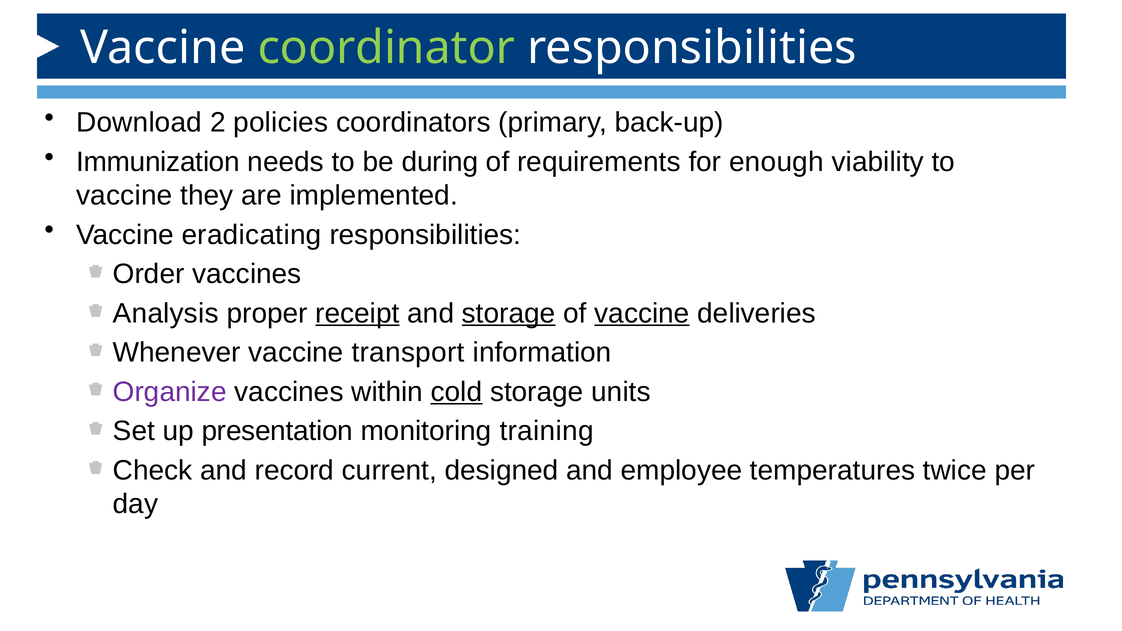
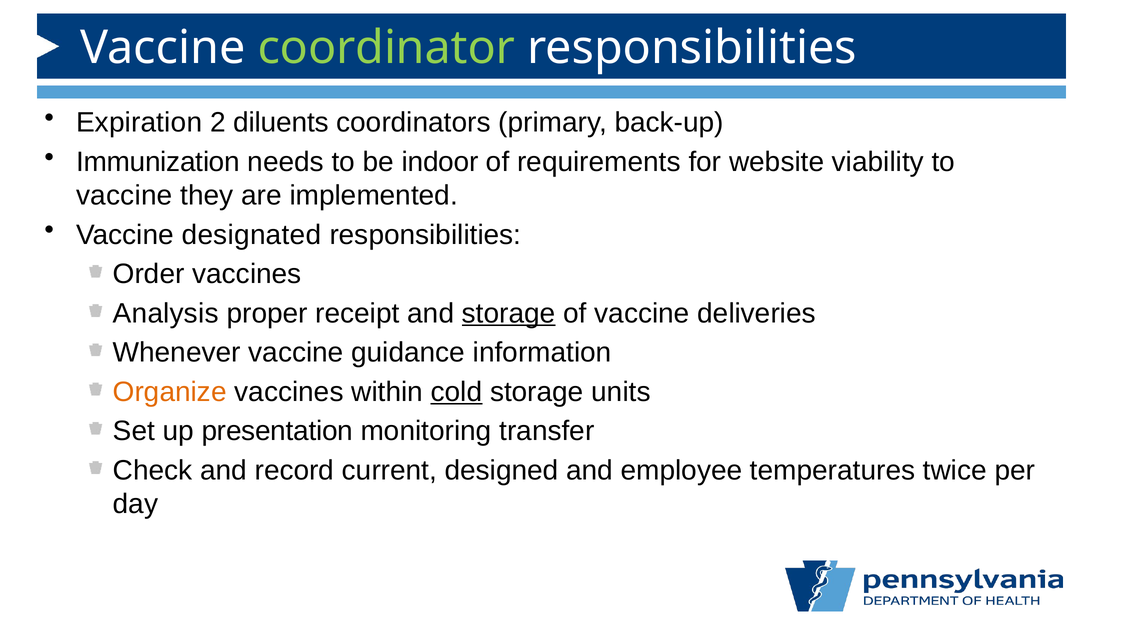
Download: Download -> Expiration
policies: policies -> diluents
during: during -> indoor
enough: enough -> website
eradicating: eradicating -> designated
receipt underline: present -> none
vaccine at (642, 313) underline: present -> none
transport: transport -> guidance
Organize colour: purple -> orange
training: training -> transfer
